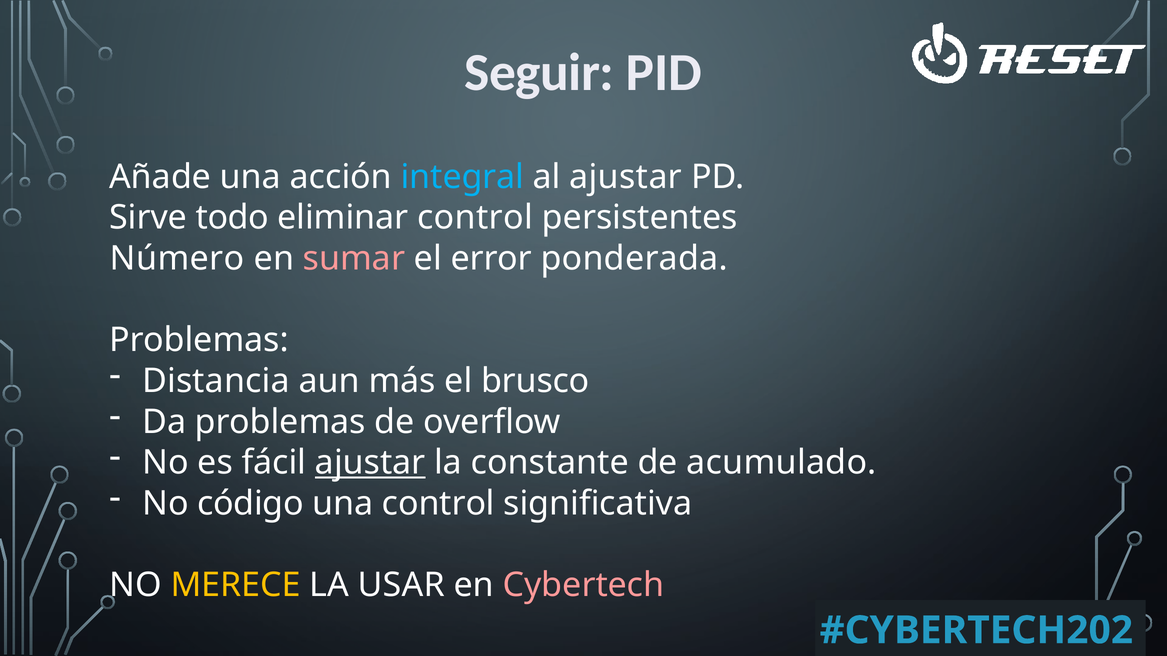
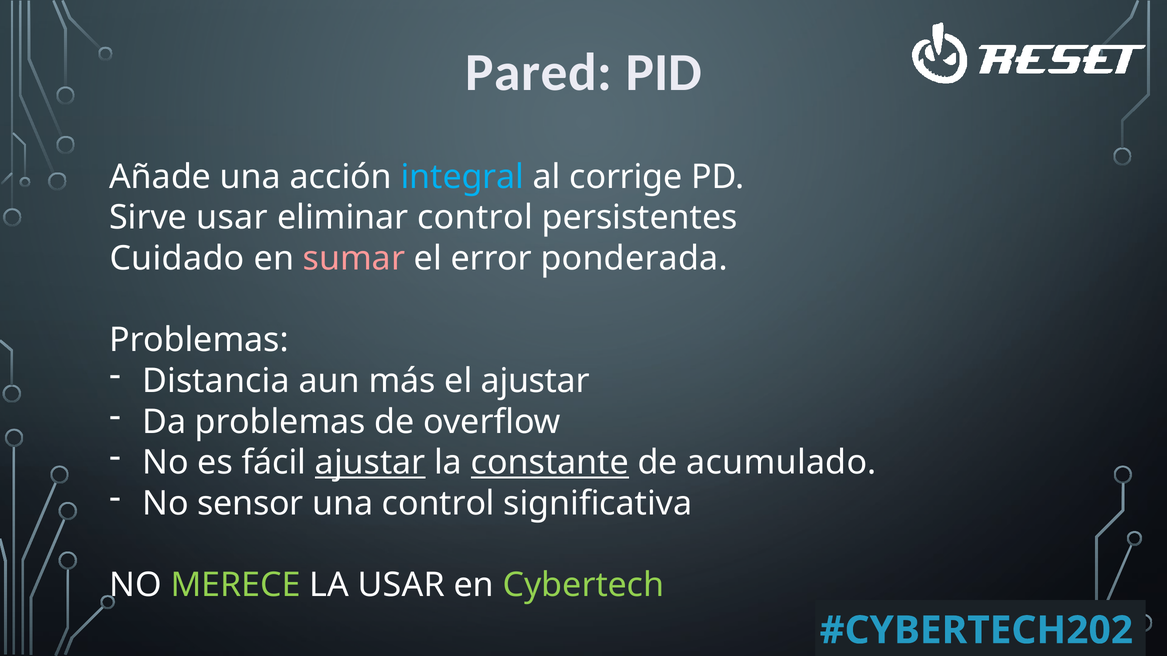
Seguir: Seguir -> Pared
al ajustar: ajustar -> corrige
Sirve todo: todo -> usar
Número: Número -> Cuidado
el brusco: brusco -> ajustar
constante underline: none -> present
código: código -> sensor
MERECE colour: yellow -> light green
Cybertech colour: pink -> light green
